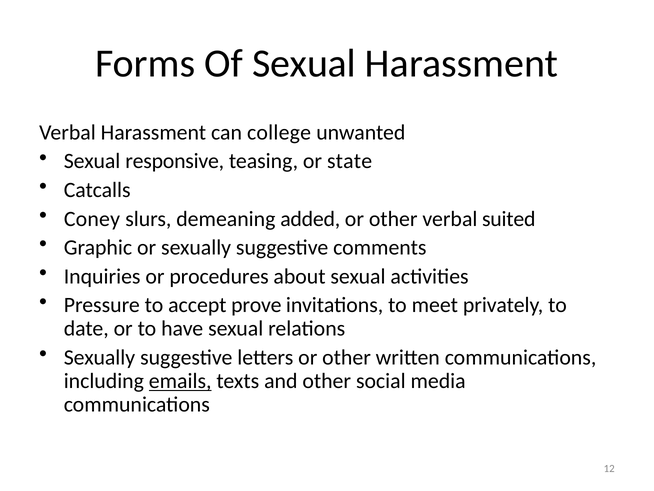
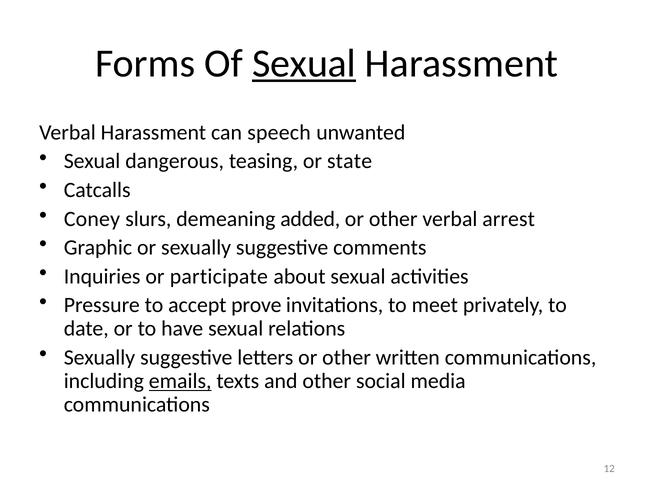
Sexual at (304, 63) underline: none -> present
college: college -> speech
responsive: responsive -> dangerous
suited: suited -> arrest
procedures: procedures -> participate
